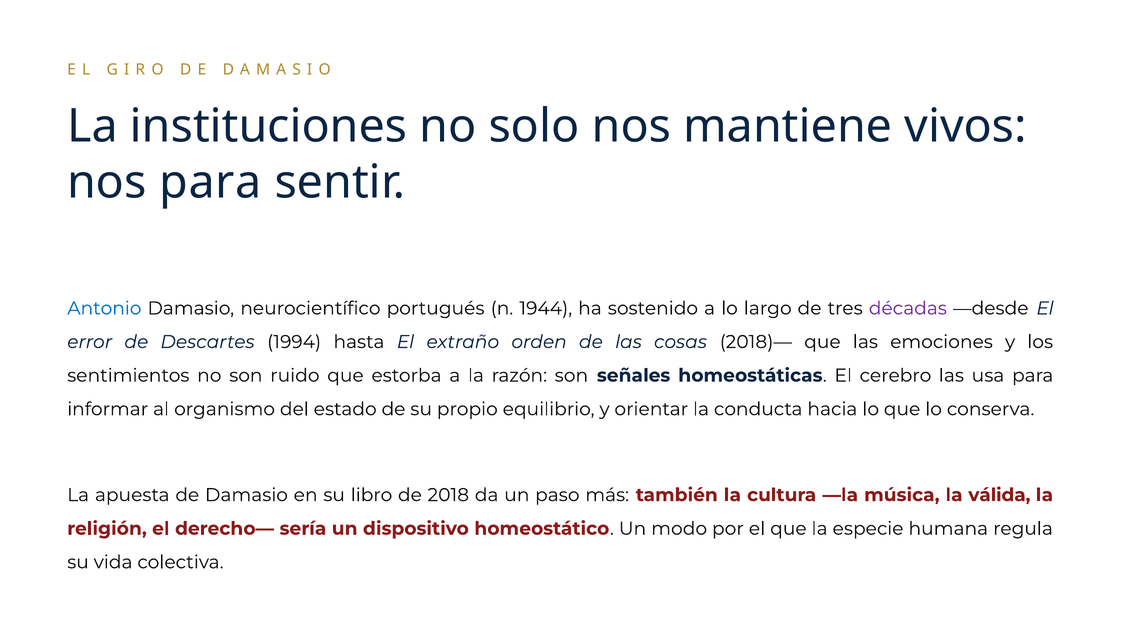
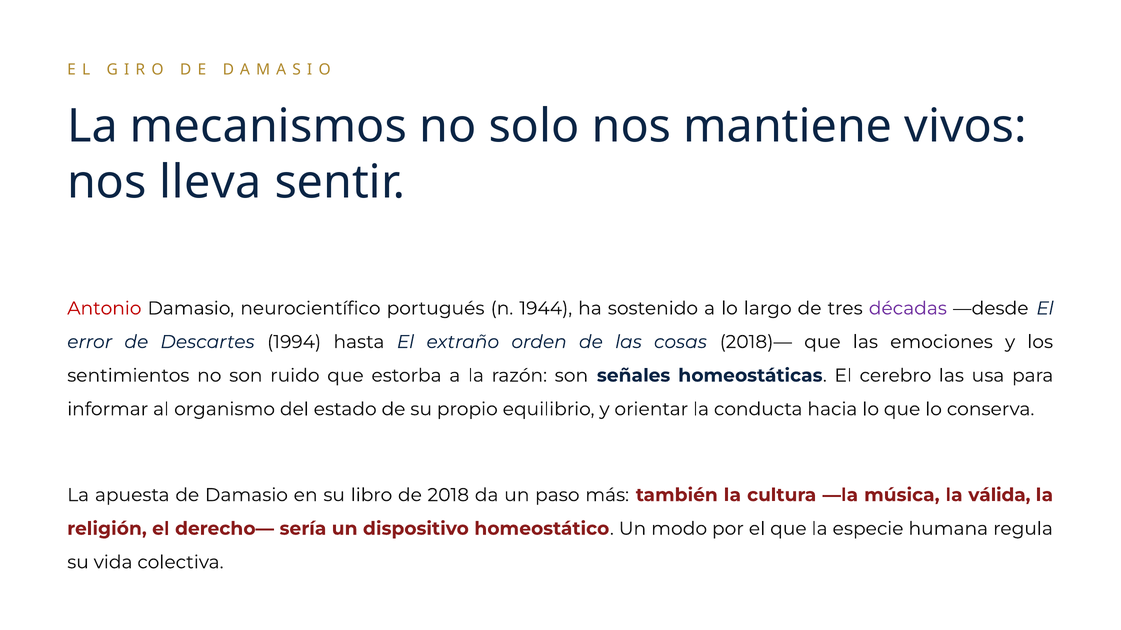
instituciones: instituciones -> mecanismos
nos para: para -> lleva
Antonio colour: blue -> red
